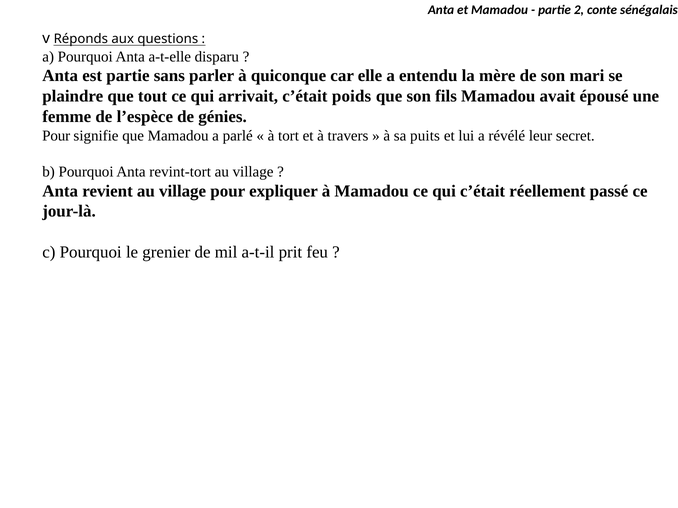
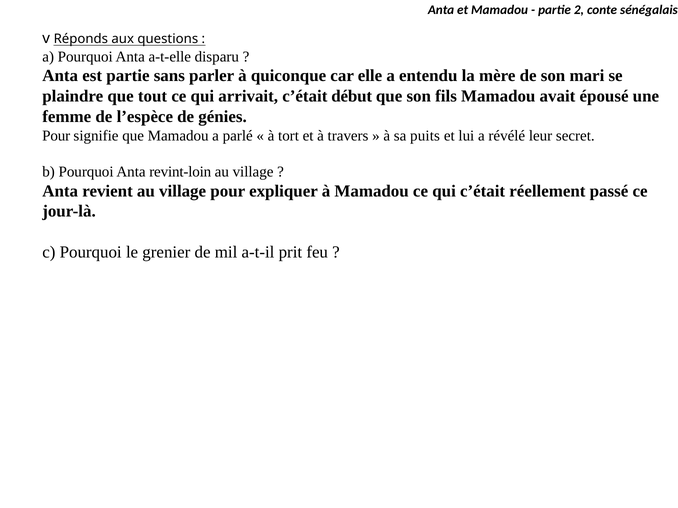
poids: poids -> début
revint-tort: revint-tort -> revint-loin
